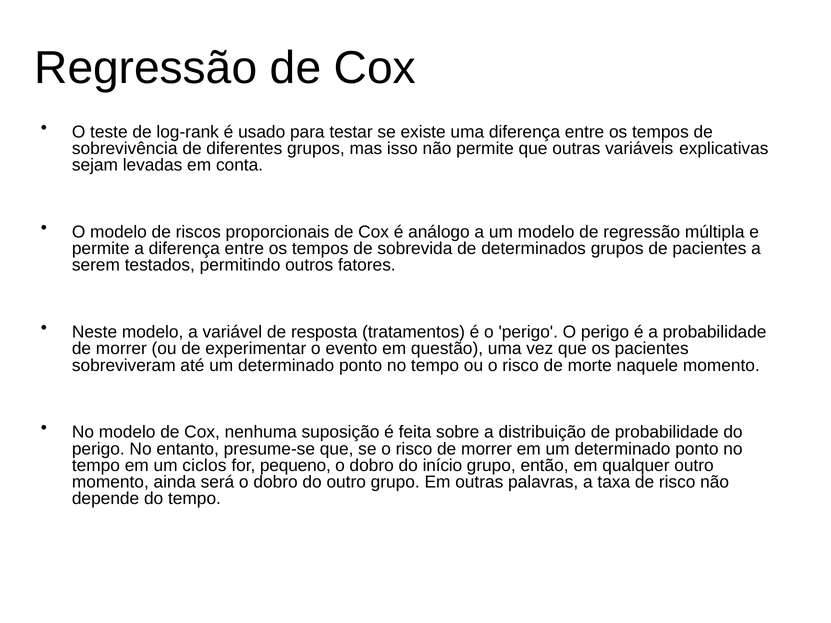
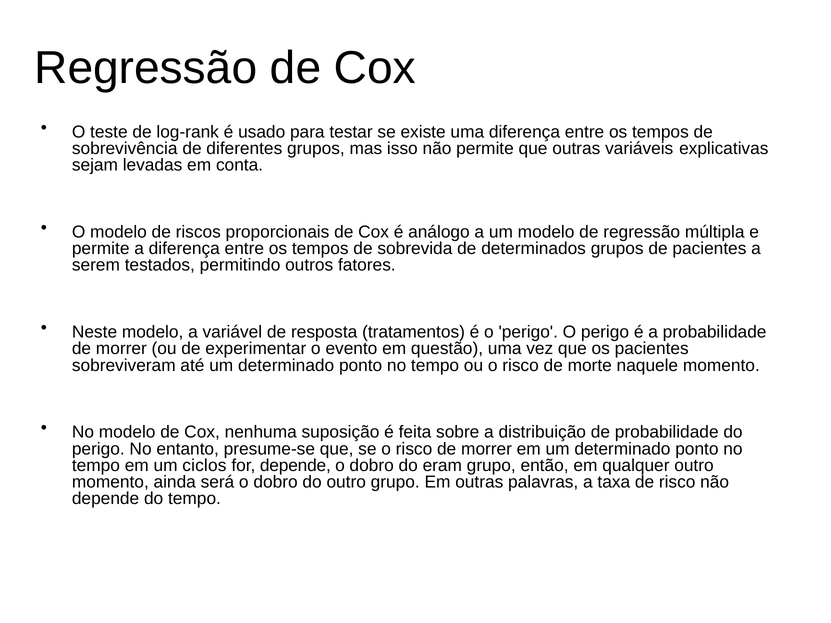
for pequeno: pequeno -> depende
início: início -> eram
